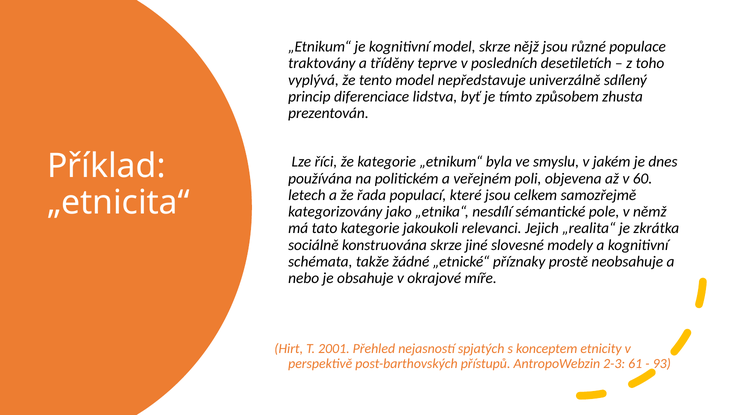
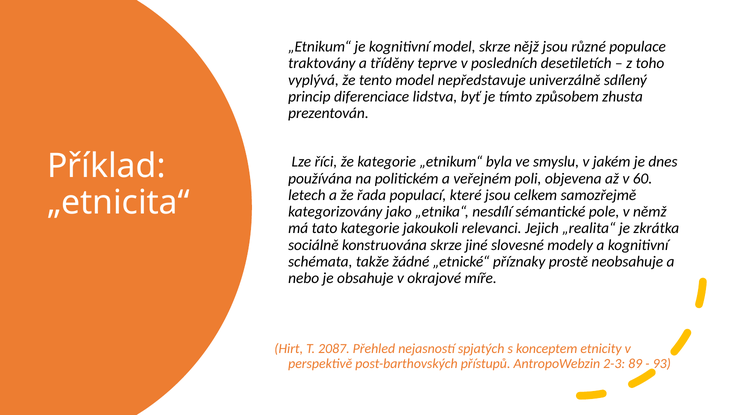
2001: 2001 -> 2087
61: 61 -> 89
